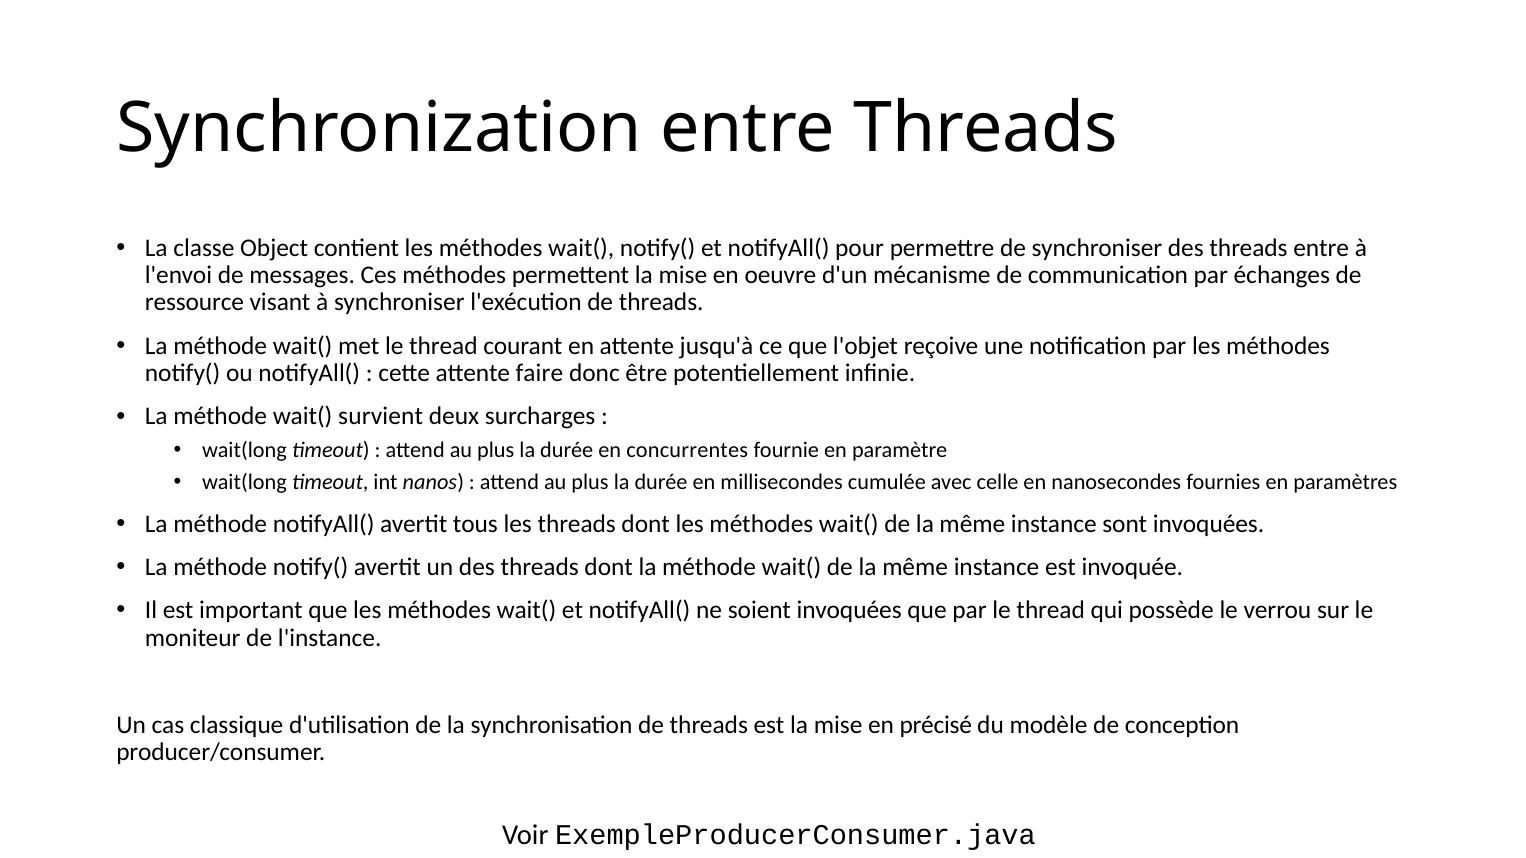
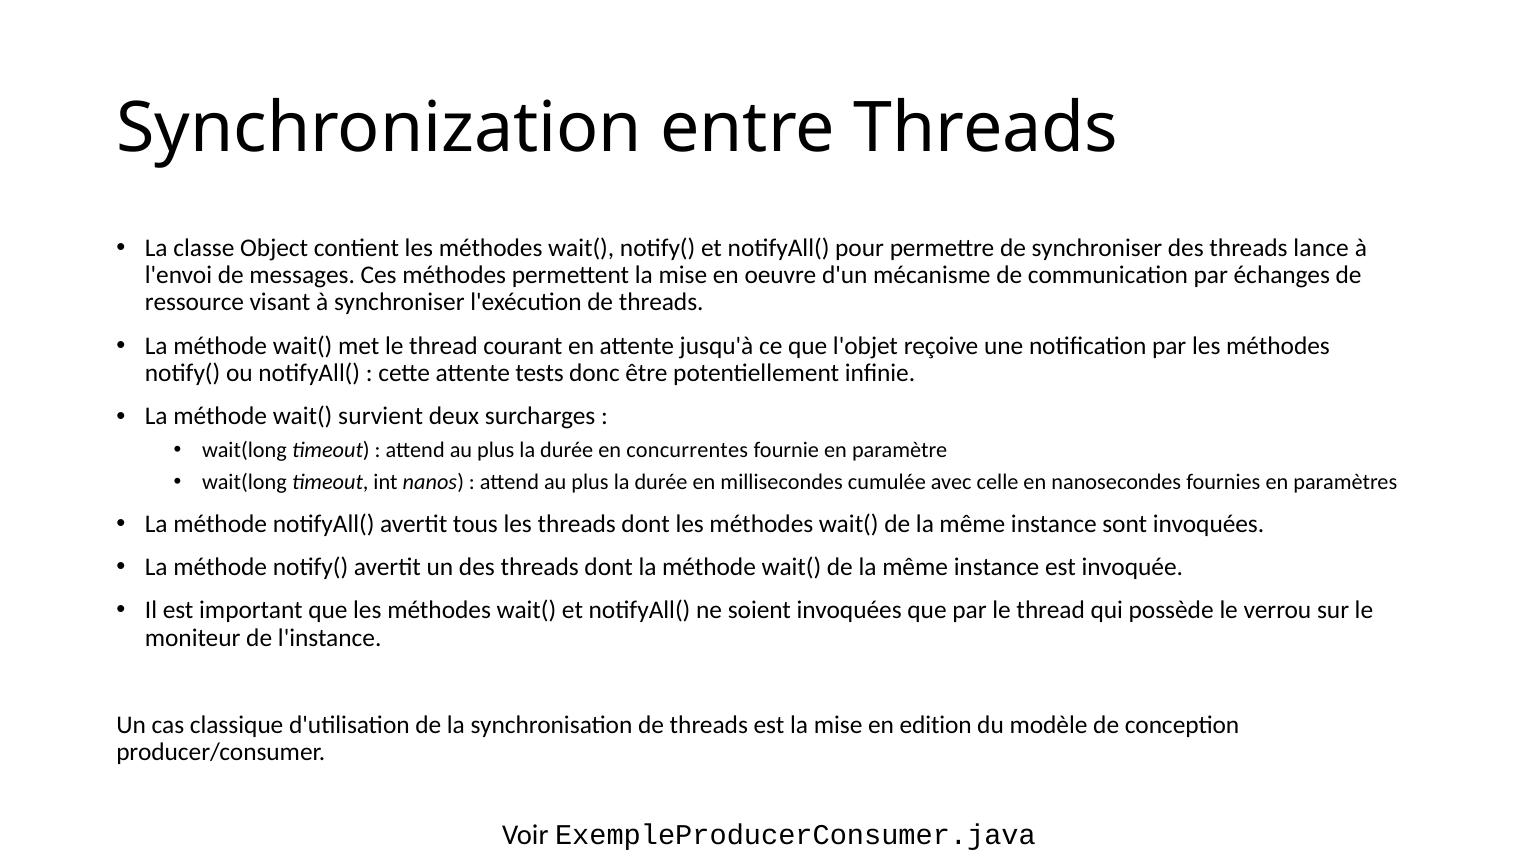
threads entre: entre -> lance
faire: faire -> tests
précisé: précisé -> edition
